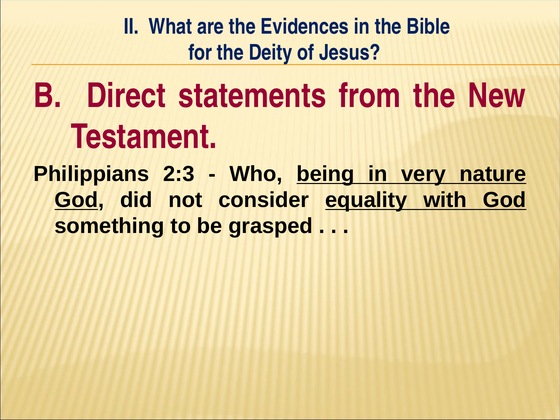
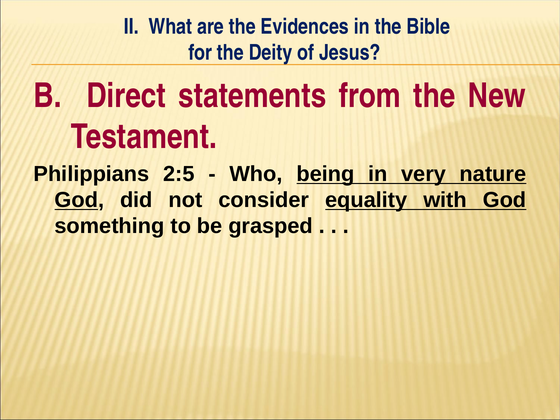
2:3: 2:3 -> 2:5
